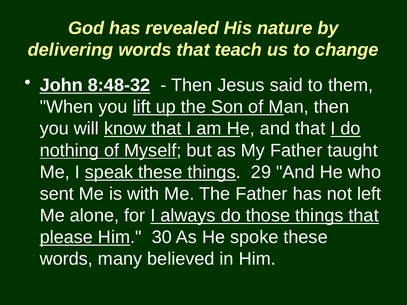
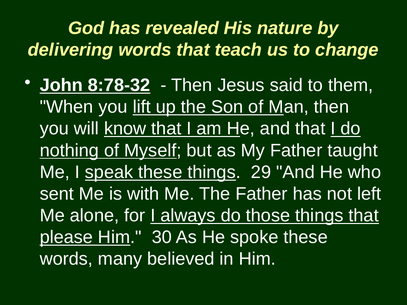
8:48-32: 8:48-32 -> 8:78-32
